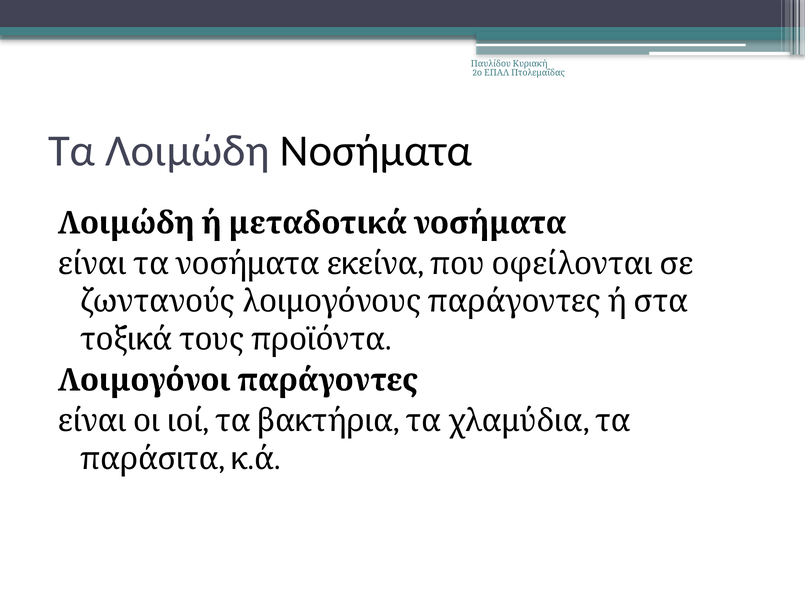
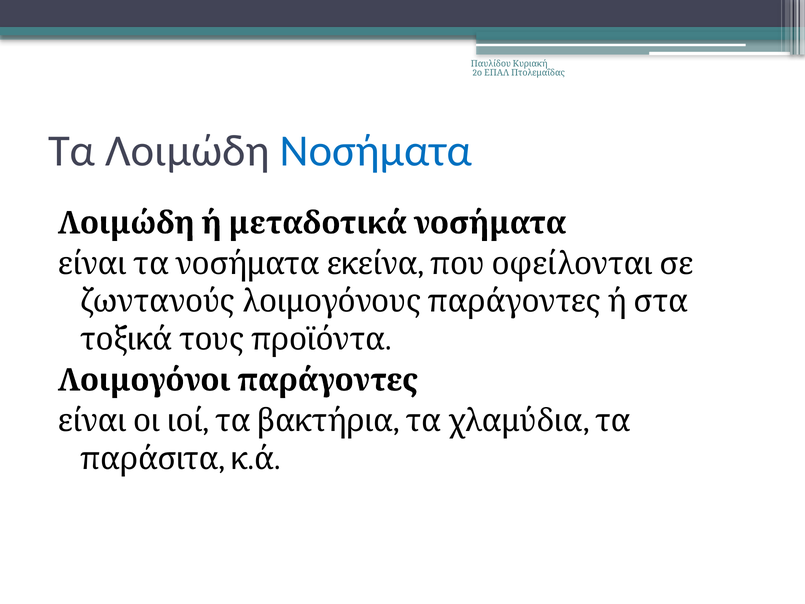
Νοσήματα colour: black -> blue
